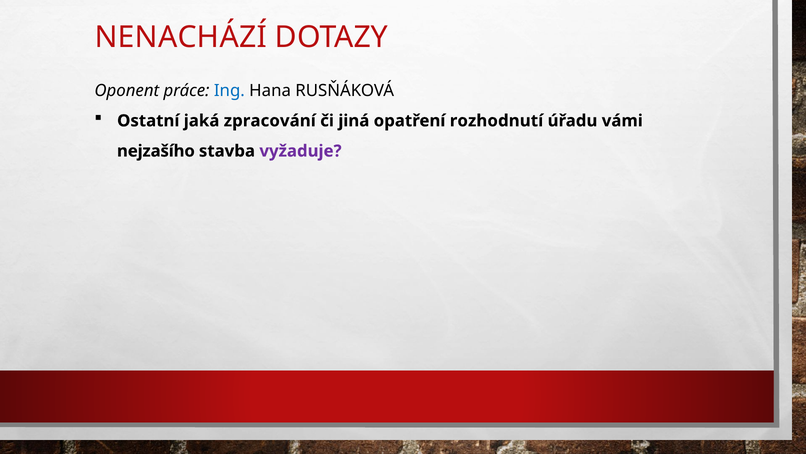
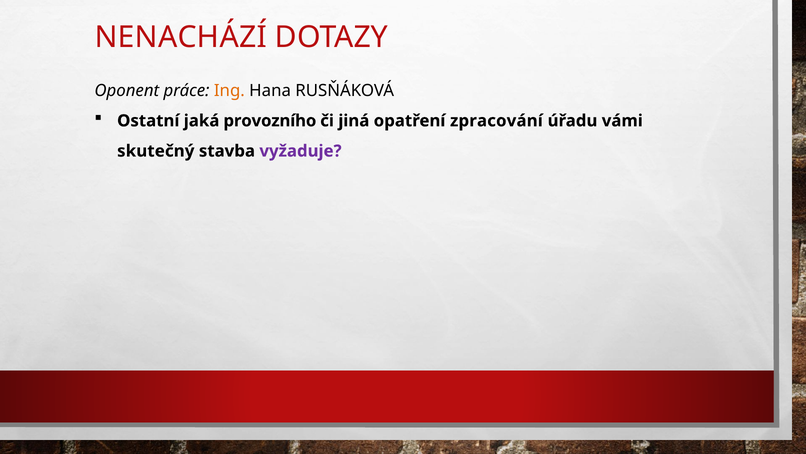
Ing colour: blue -> orange
zpracování: zpracování -> provozního
rozhodnutí: rozhodnutí -> zpracování
nejzašího: nejzašího -> skutečný
